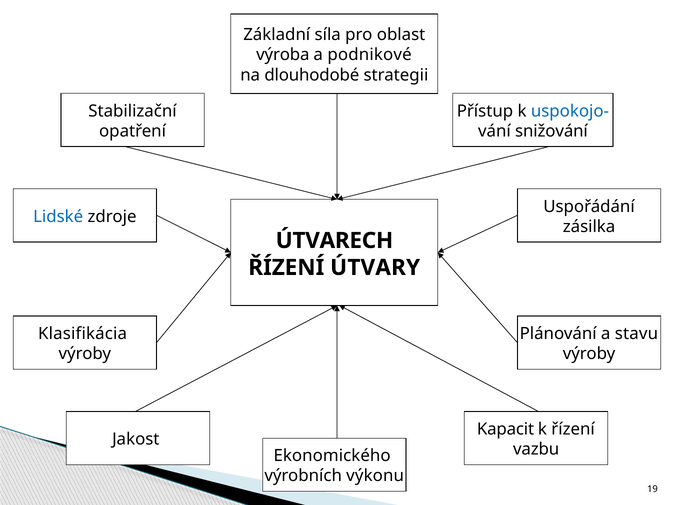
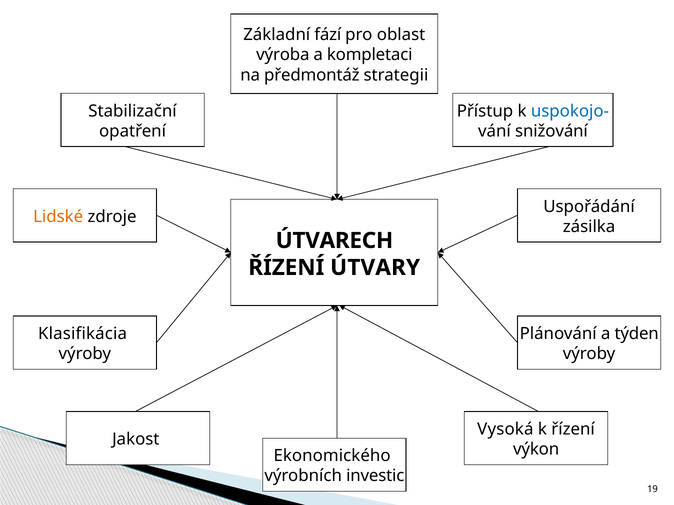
síla: síla -> fází
podnikové: podnikové -> kompletaci
dlouhodobé: dlouhodobé -> předmontáž
Lidské colour: blue -> orange
stavu: stavu -> týden
Kapacit: Kapacit -> Vysoká
vazbu: vazbu -> výkon
výkonu: výkonu -> investic
